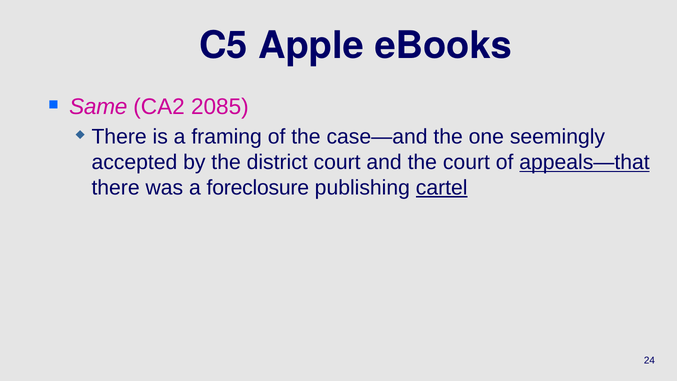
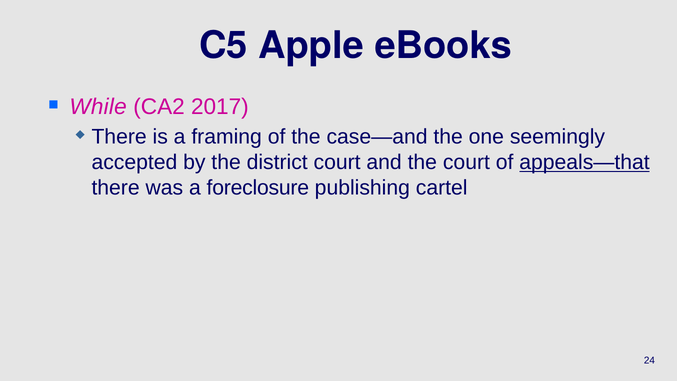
Same: Same -> While
2085: 2085 -> 2017
cartel underline: present -> none
